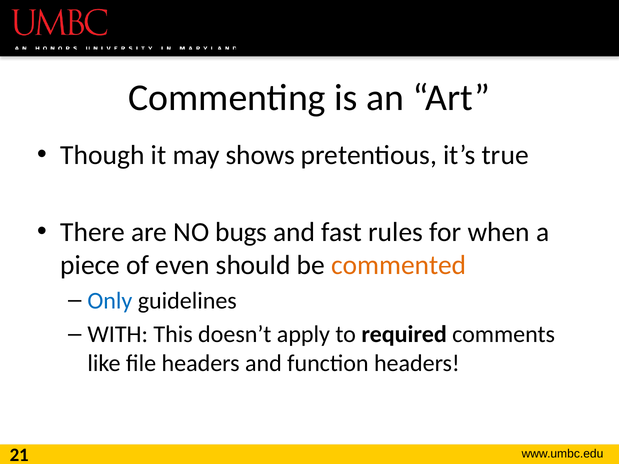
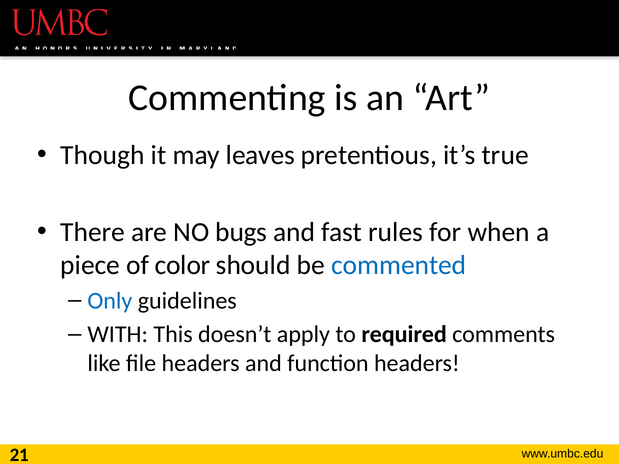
shows: shows -> leaves
even: even -> color
commented colour: orange -> blue
